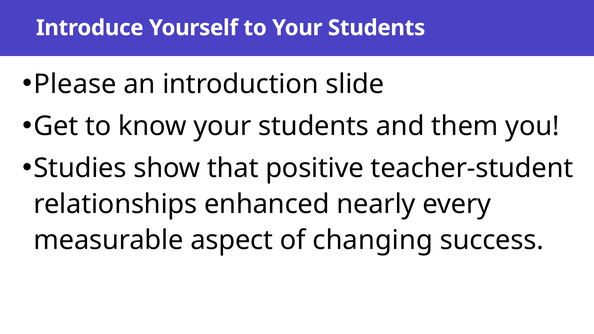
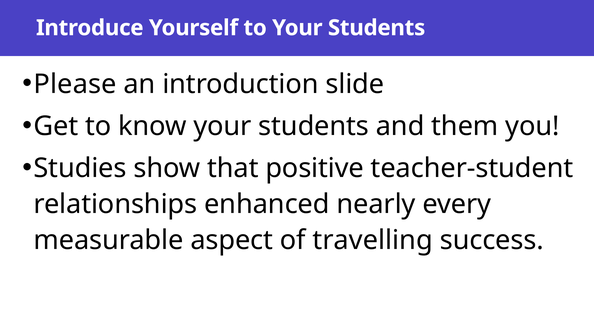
changing: changing -> travelling
